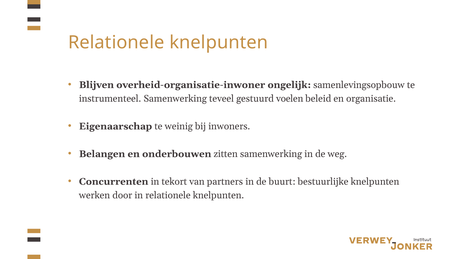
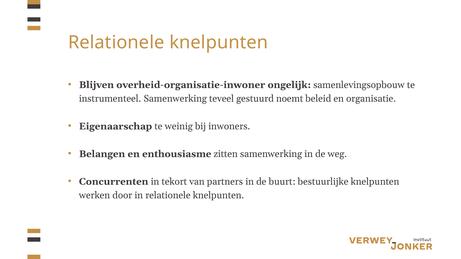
voelen: voelen -> noemt
onderbouwen: onderbouwen -> enthousiasme
